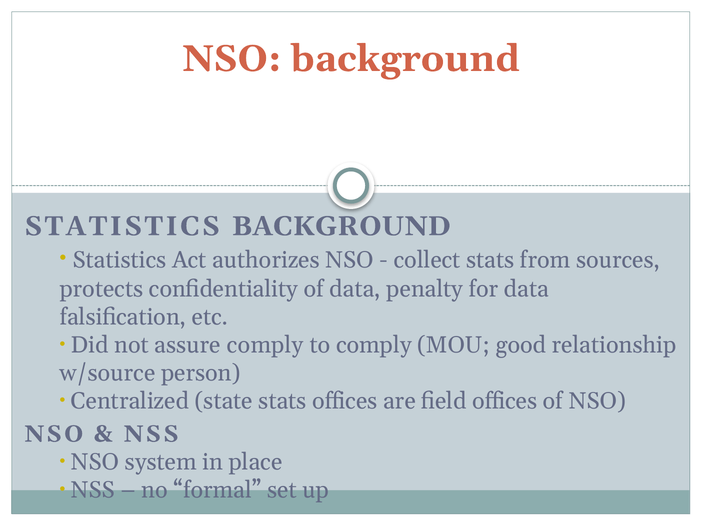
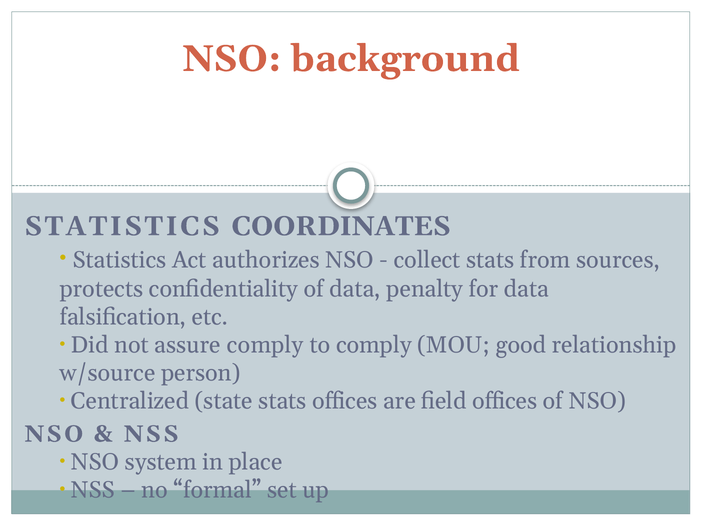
STATISTICS BACKGROUND: BACKGROUND -> COORDINATES
